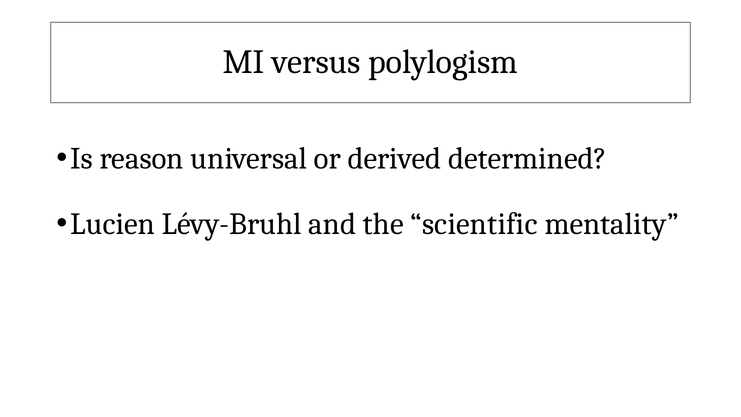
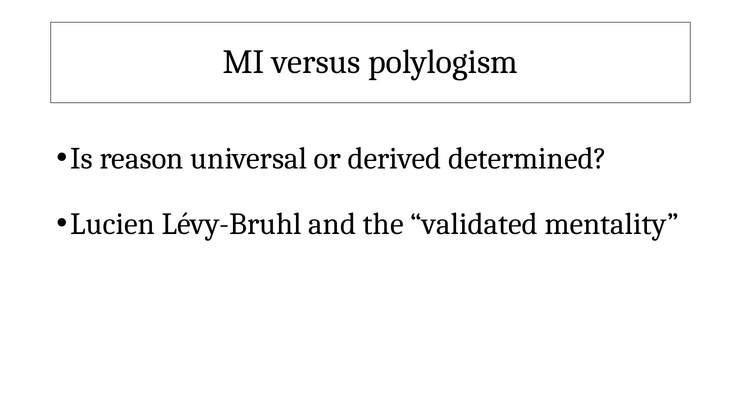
scientific: scientific -> validated
